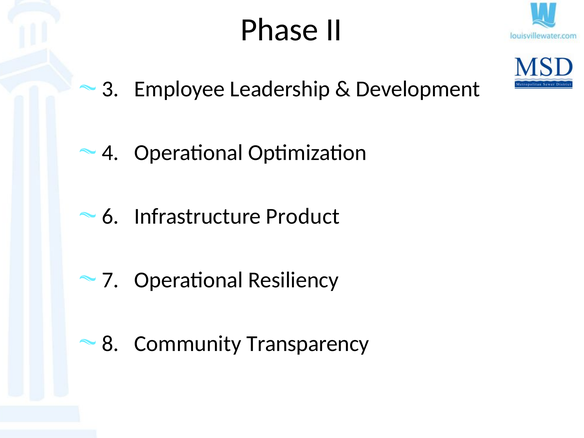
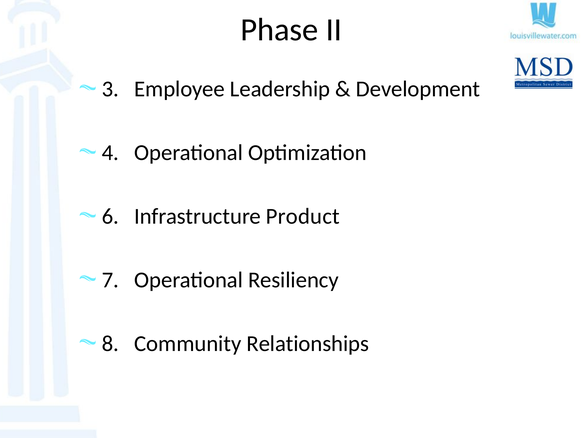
Transparency: Transparency -> Relationships
